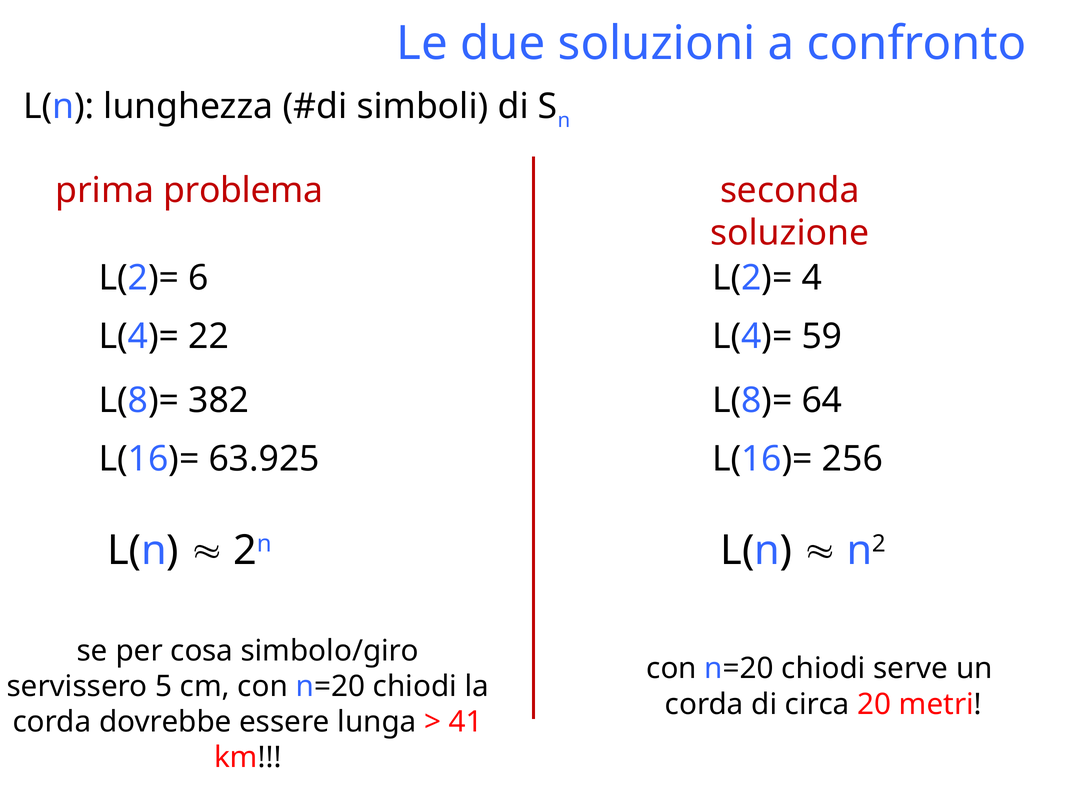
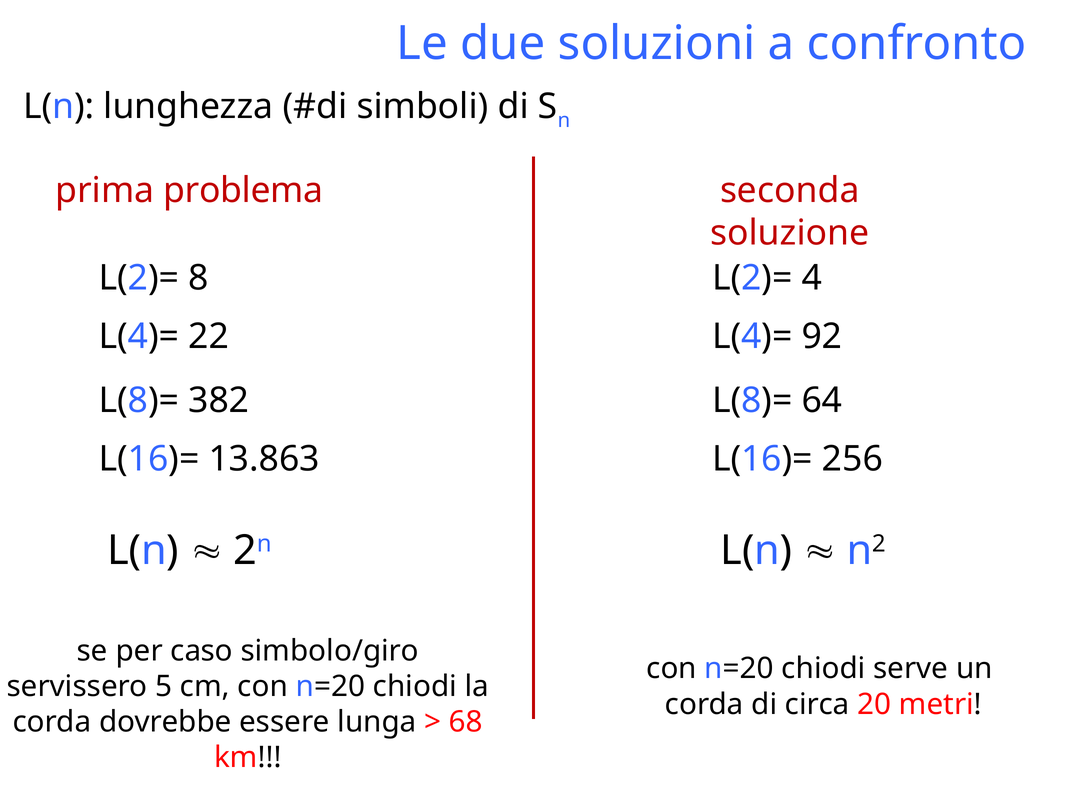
6: 6 -> 8
59: 59 -> 92
63.925: 63.925 -> 13.863
cosa: cosa -> caso
41: 41 -> 68
